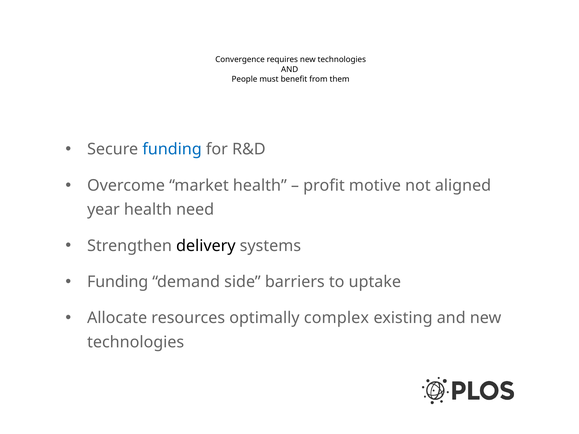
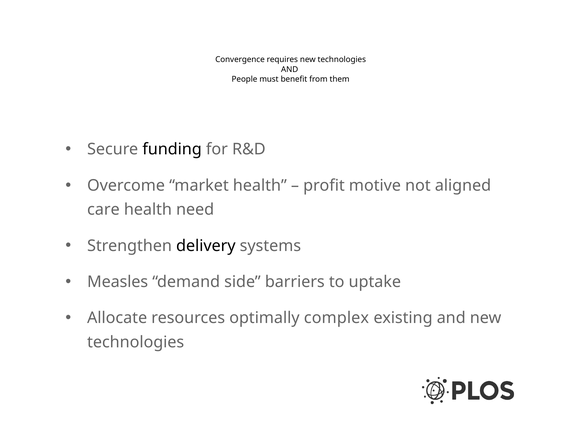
funding at (172, 149) colour: blue -> black
year: year -> care
Funding at (118, 282): Funding -> Measles
